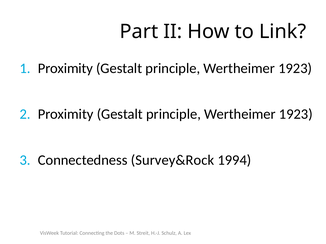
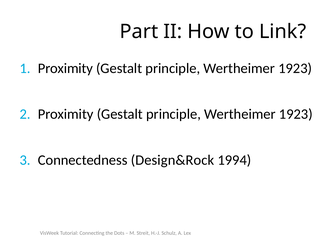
Survey&Rock: Survey&Rock -> Design&Rock
